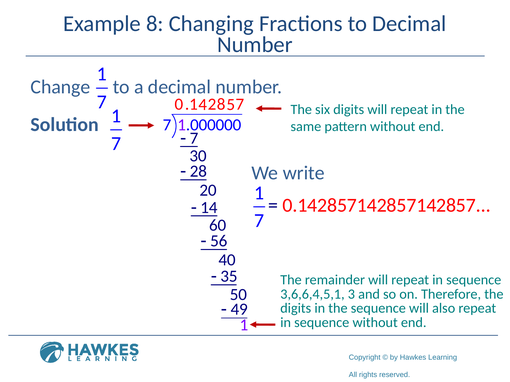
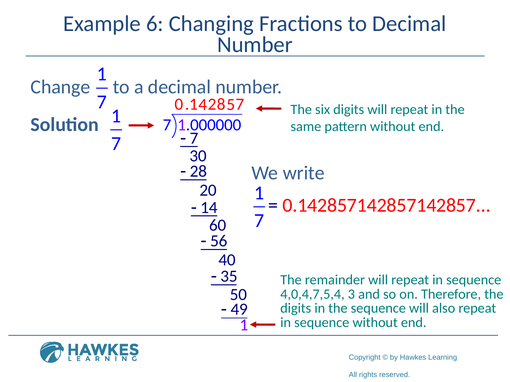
8: 8 -> 6
3,6,6,4,5,1: 3,6,6,4,5,1 -> 4,0,4,7,5,4
